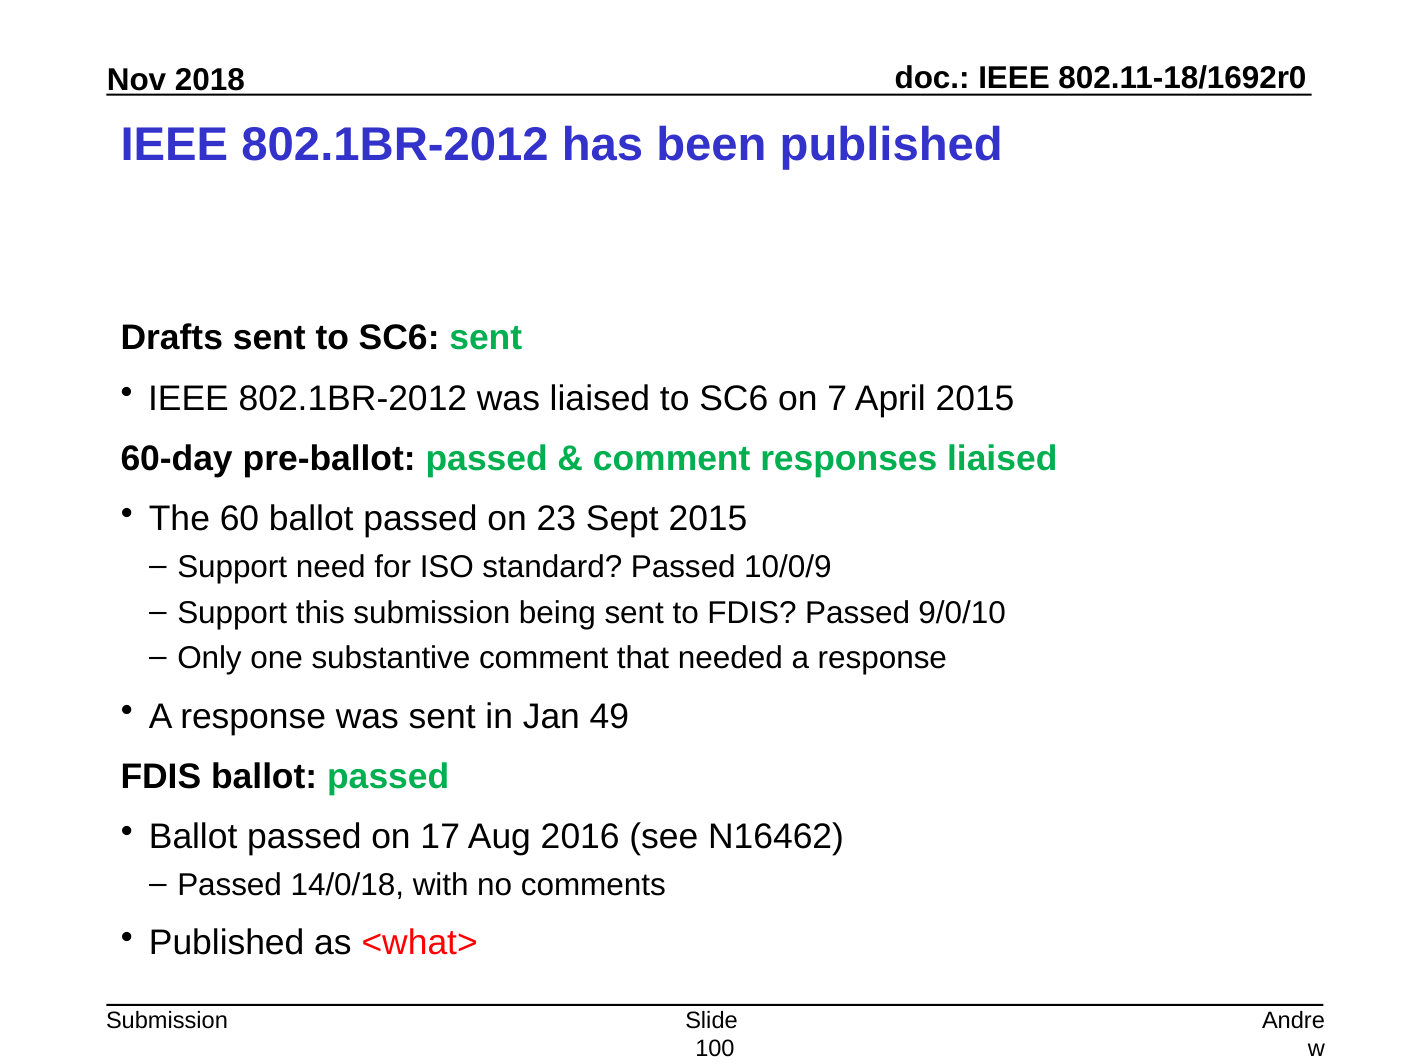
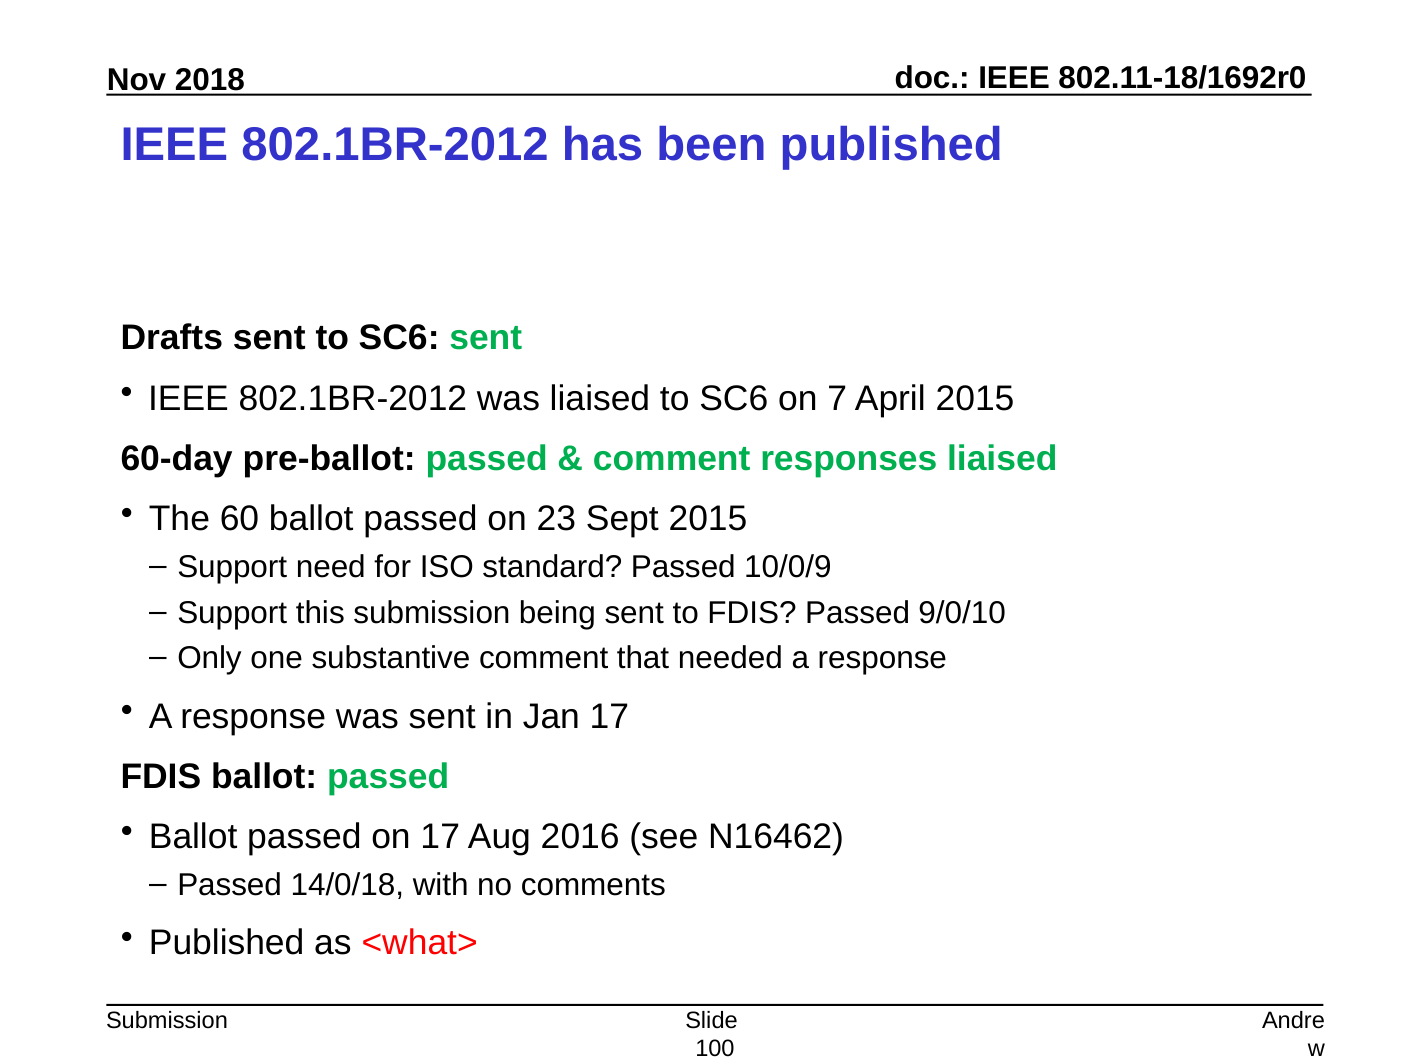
Jan 49: 49 -> 17
